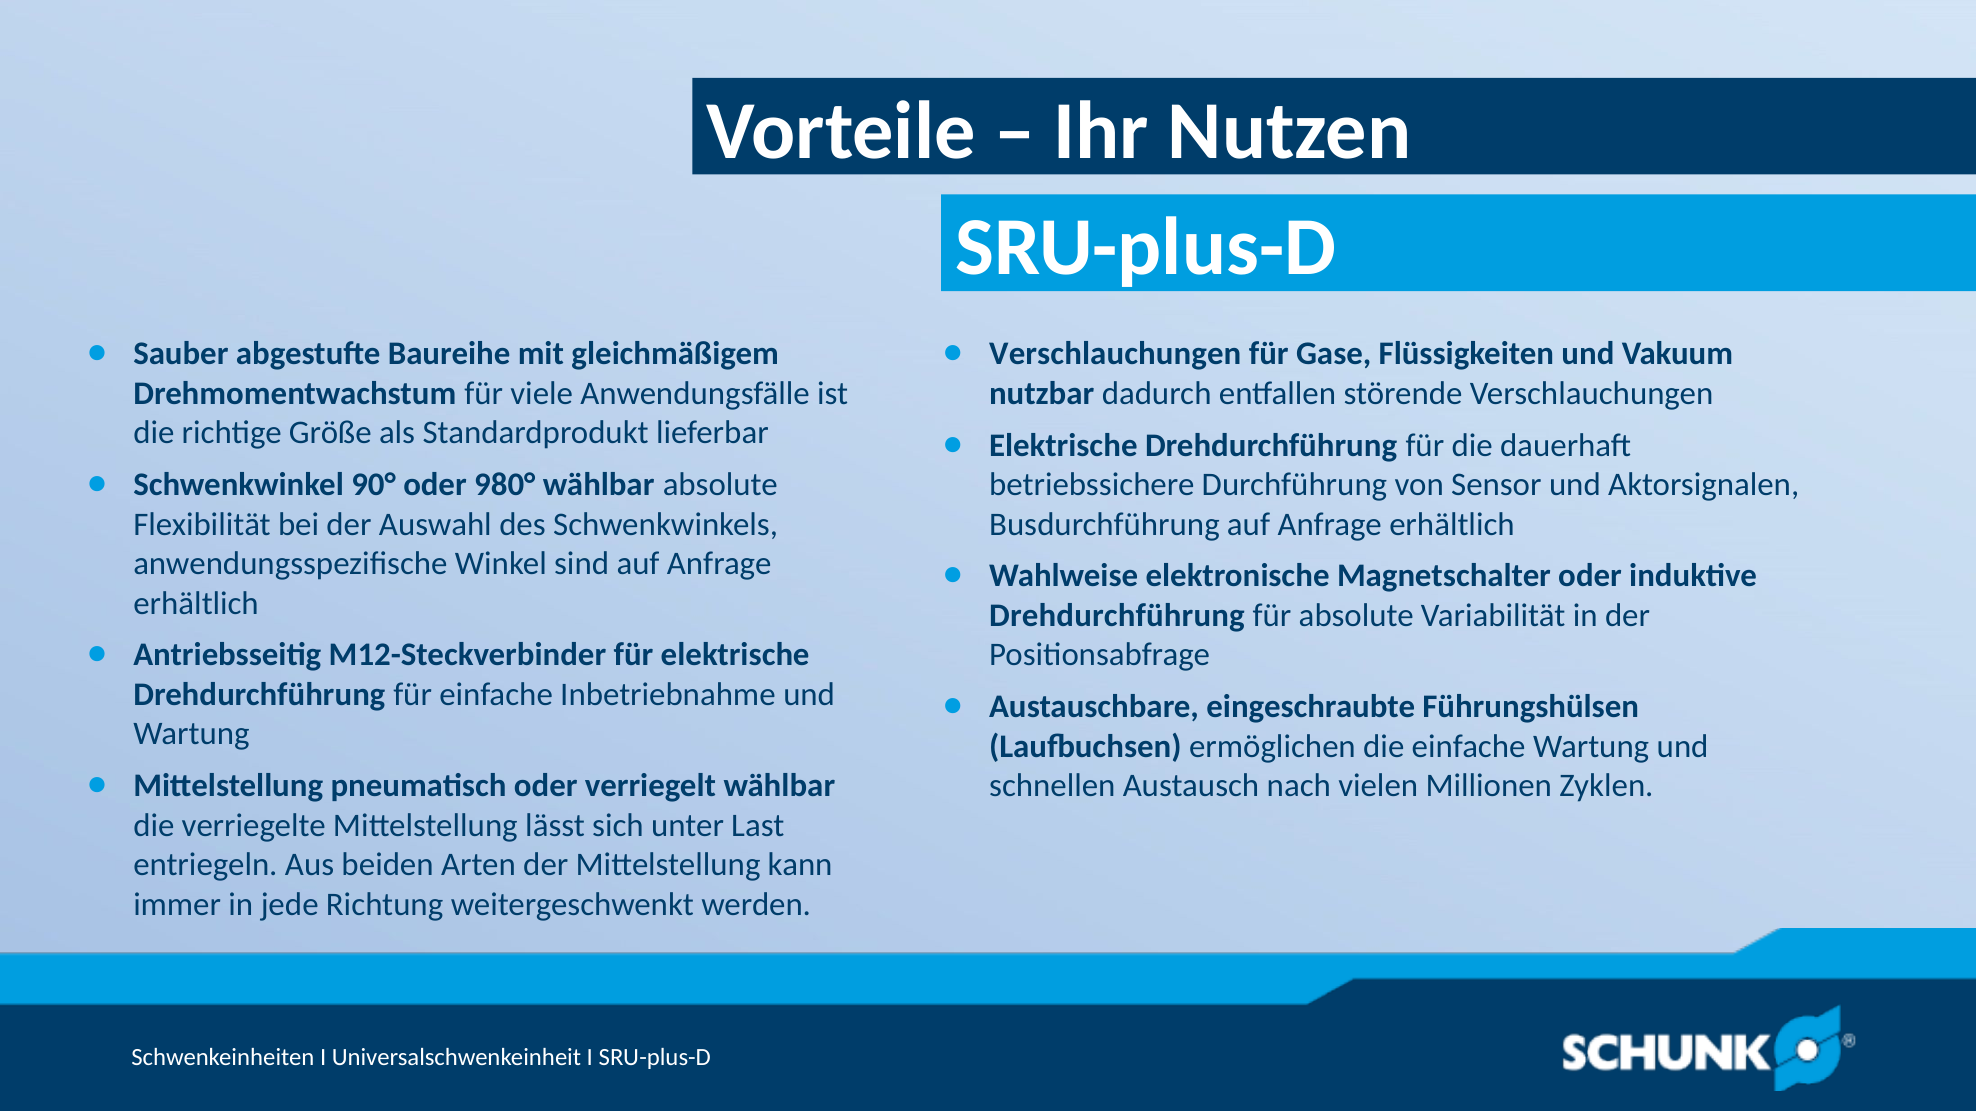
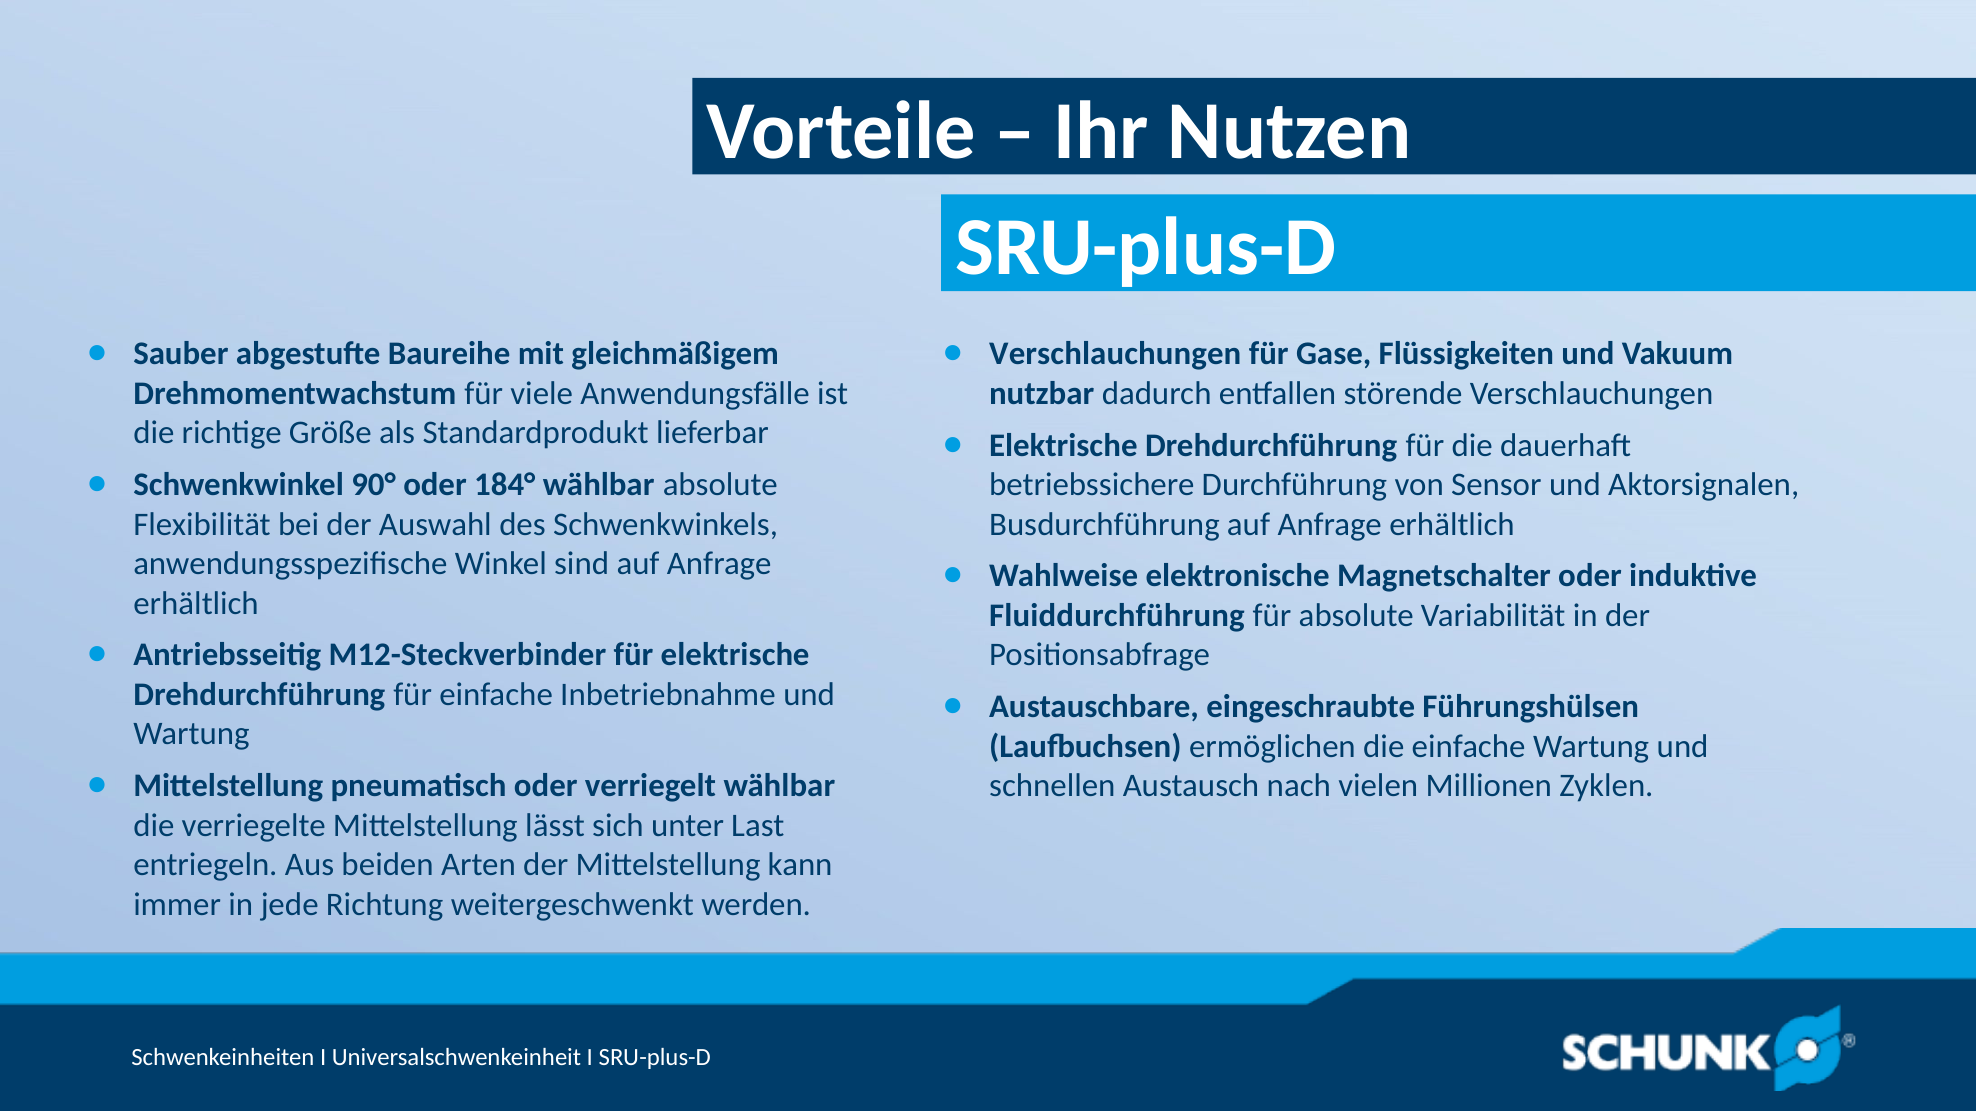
980°: 980° -> 184°
Drehdurchführung at (1117, 616): Drehdurchführung -> Fluiddurchführung
